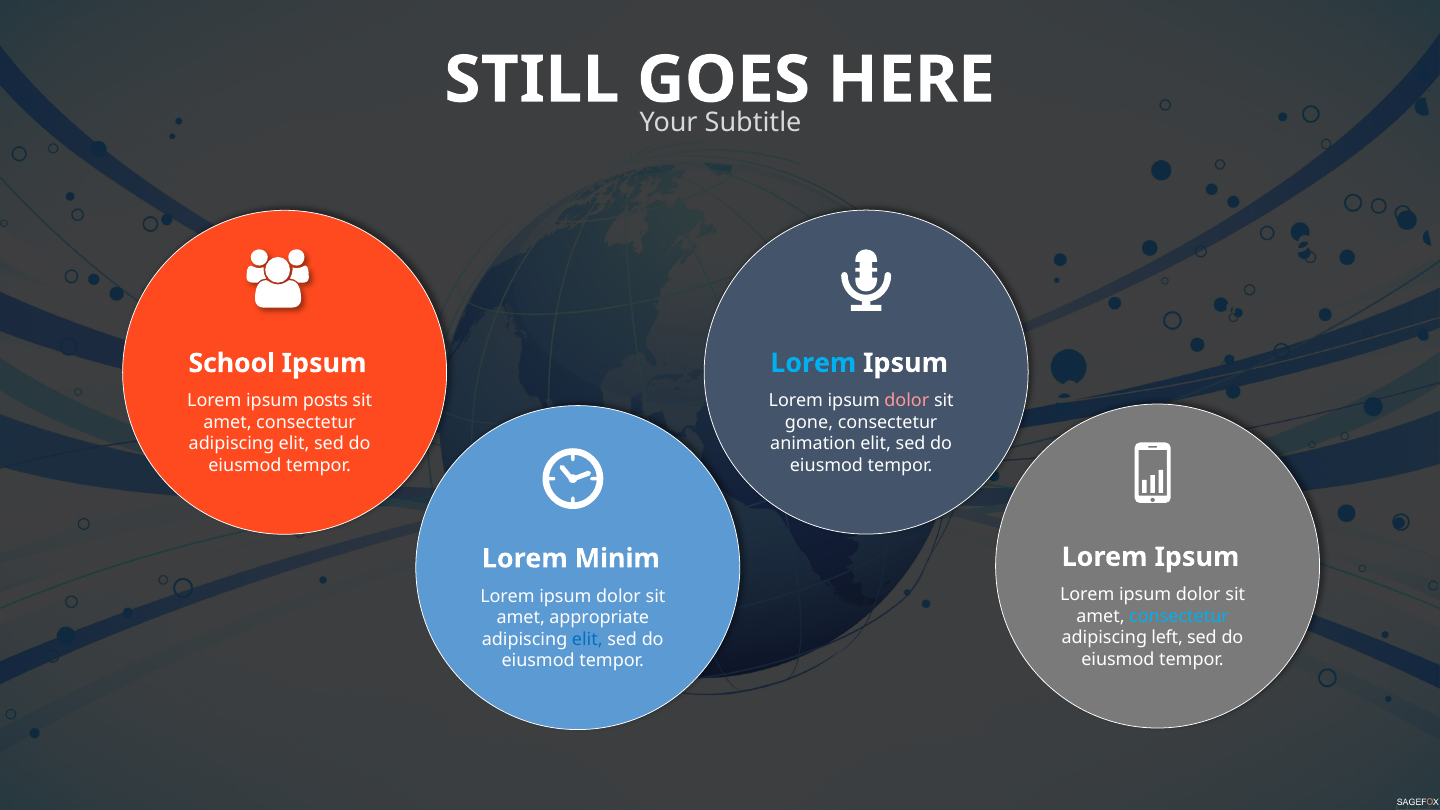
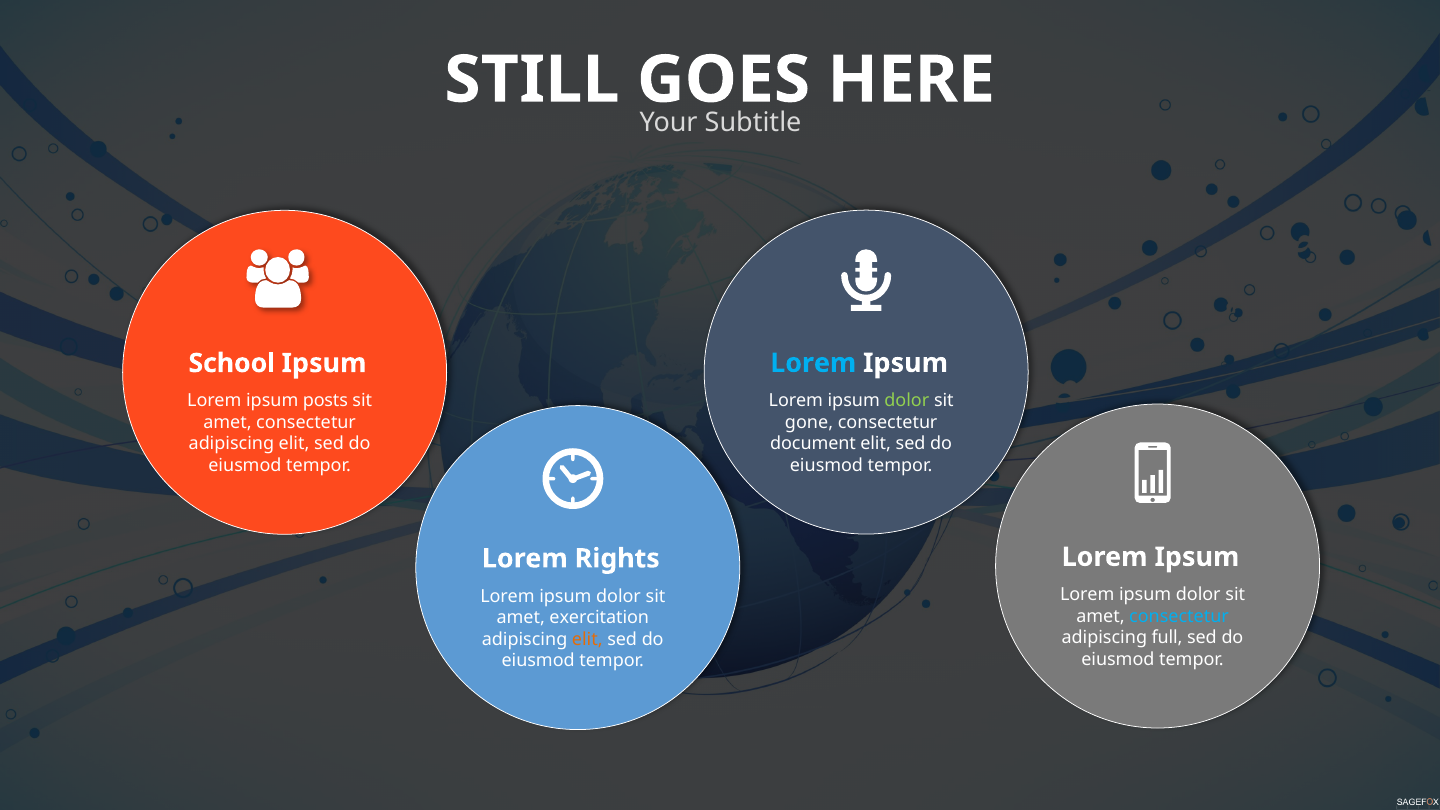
dolor at (907, 401) colour: pink -> light green
animation: animation -> document
Minim: Minim -> Rights
appropriate: appropriate -> exercitation
left: left -> full
elit at (587, 639) colour: blue -> orange
